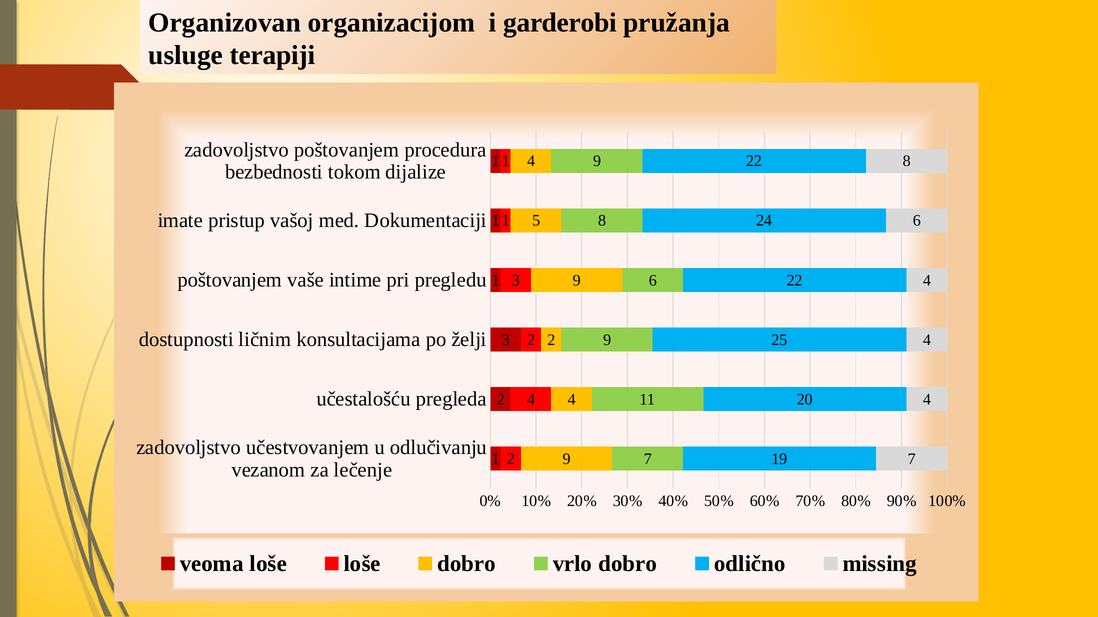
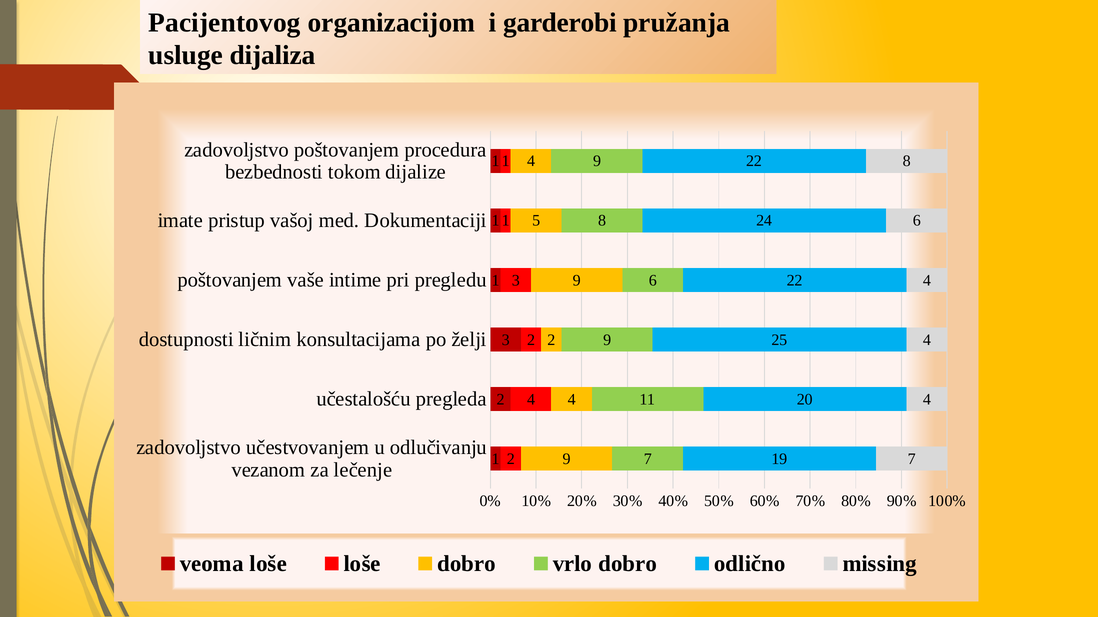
Organizovan: Organizovan -> Pacijentovog
terapiji: terapiji -> dijaliza
